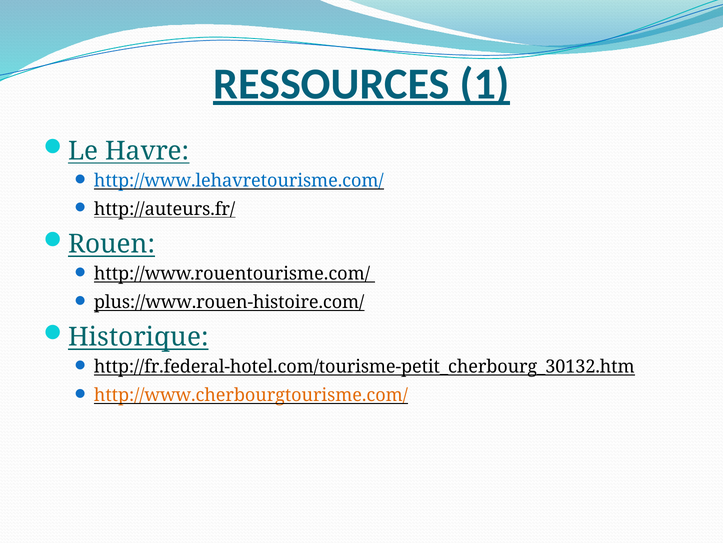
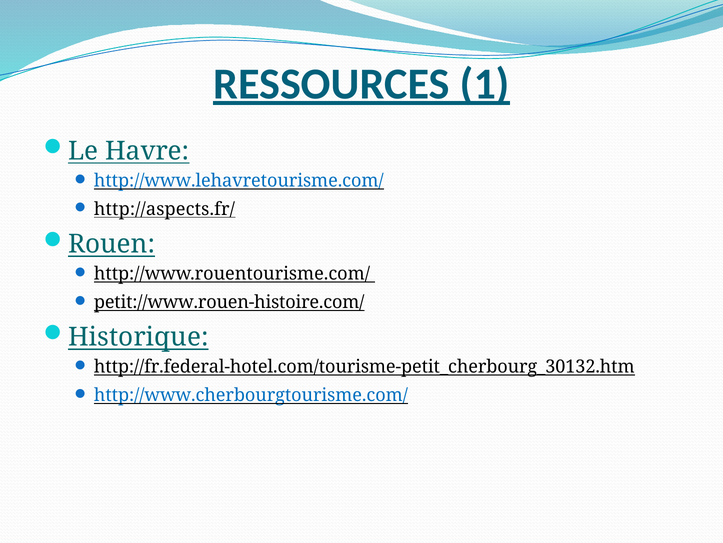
http://auteurs.fr/: http://auteurs.fr/ -> http://aspects.fr/
plus://www.rouen-histoire.com/: plus://www.rouen-histoire.com/ -> petit://www.rouen-histoire.com/
http://www.cherbourgtourisme.com/ colour: orange -> blue
